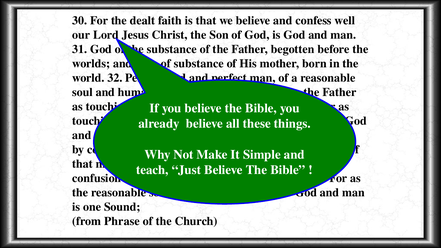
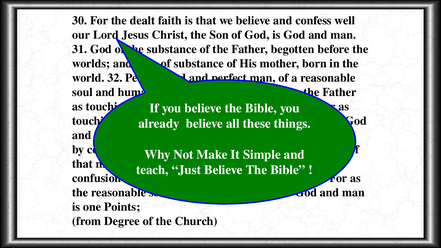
Sound: Sound -> Points
Phrase: Phrase -> Degree
